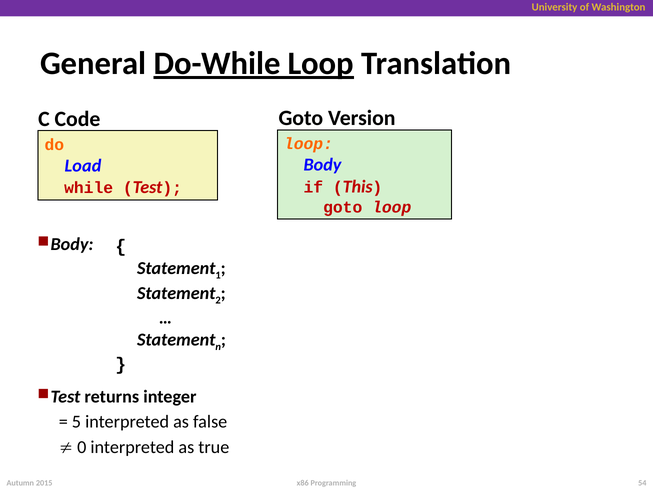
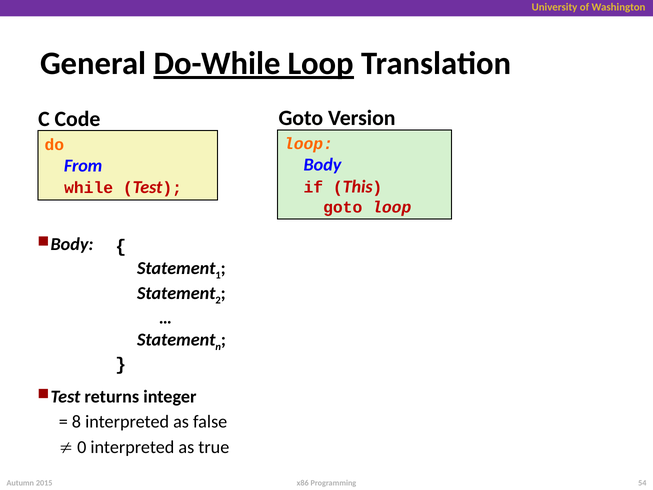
Load: Load -> From
5: 5 -> 8
